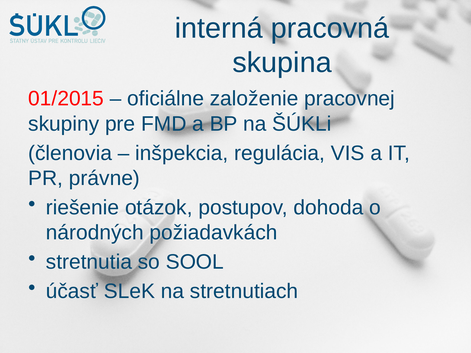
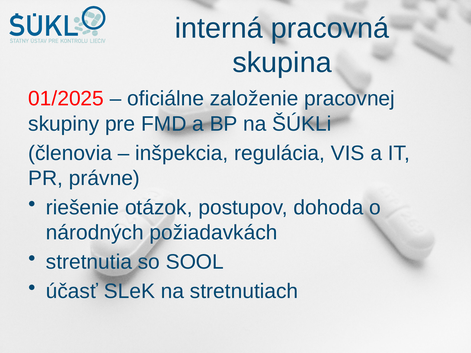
01/2015: 01/2015 -> 01/2025
